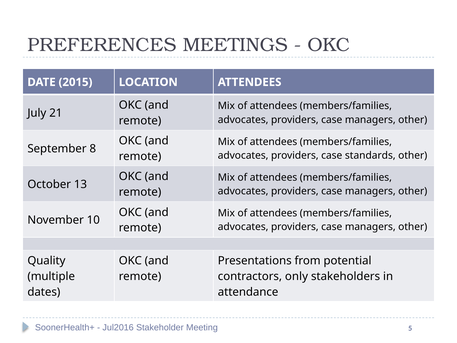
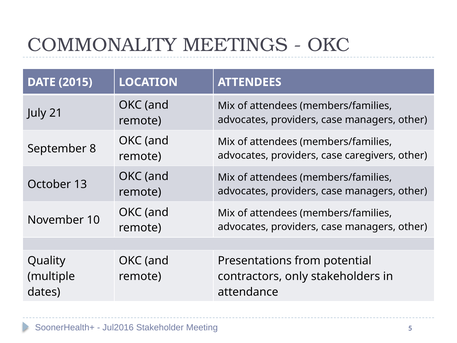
PREFERENCES: PREFERENCES -> COMMONALITY
standards: standards -> caregivers
